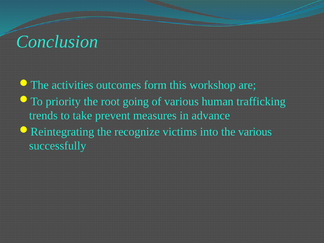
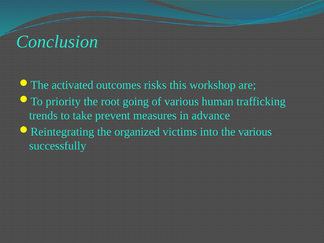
activities: activities -> activated
form: form -> risks
recognize: recognize -> organized
